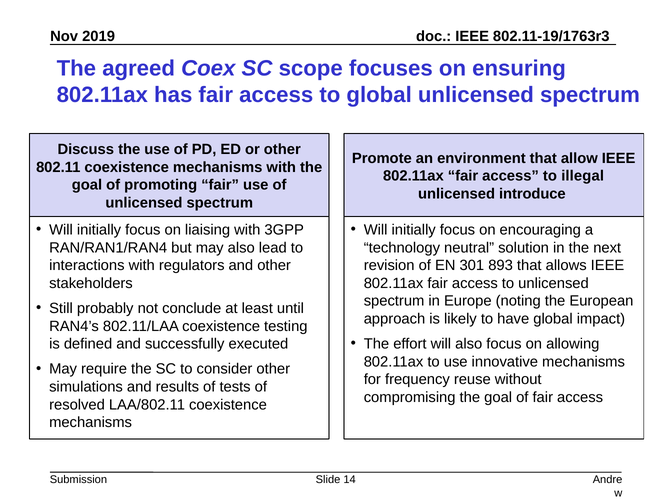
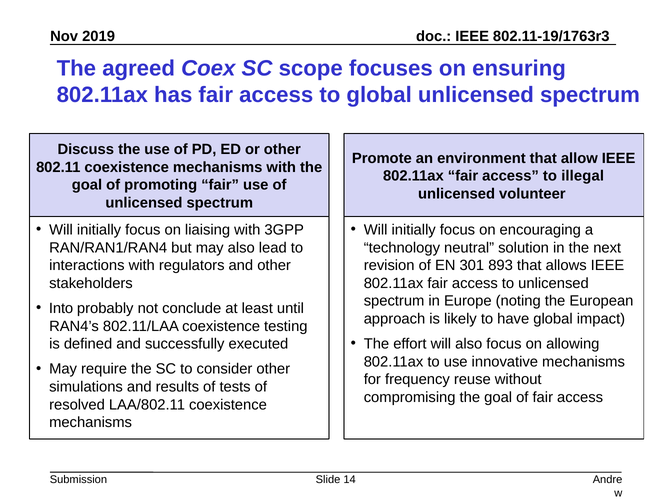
introduce: introduce -> volunteer
Still: Still -> Into
